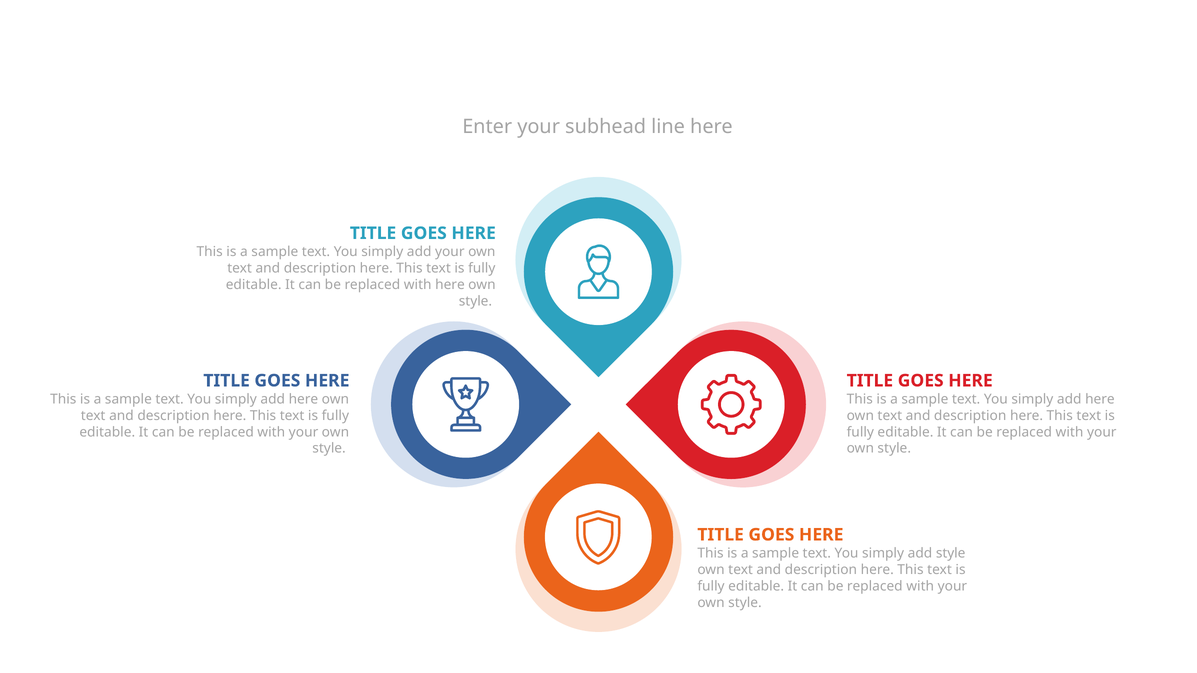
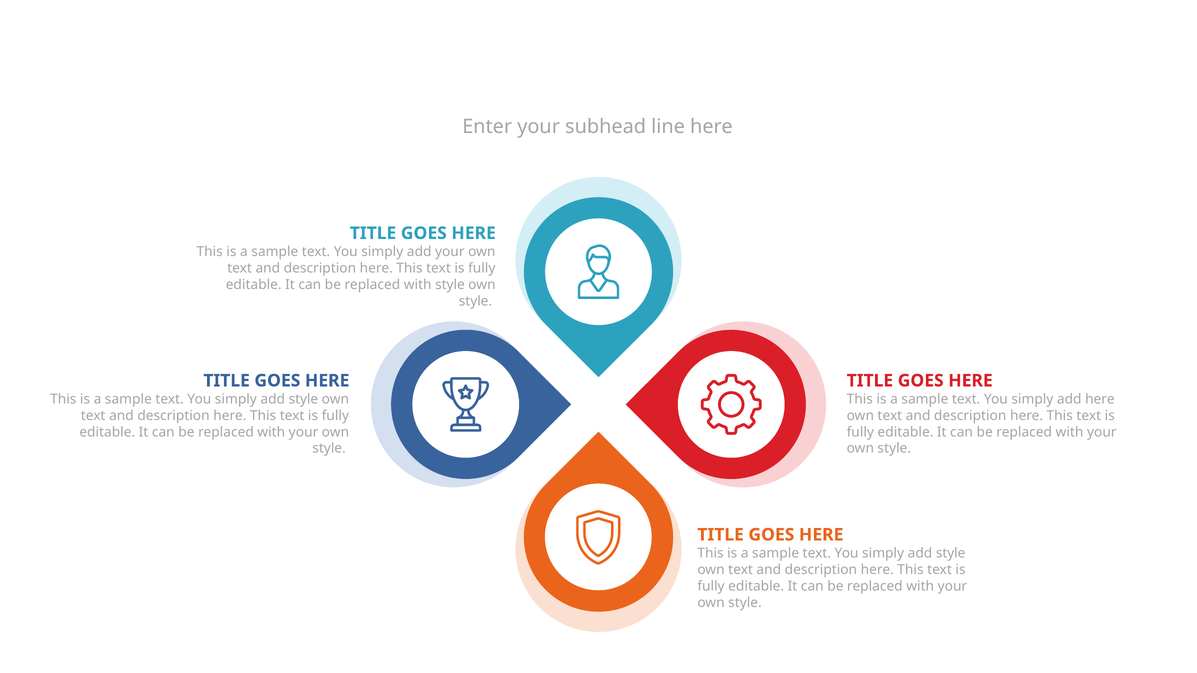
with here: here -> style
here at (303, 399): here -> style
